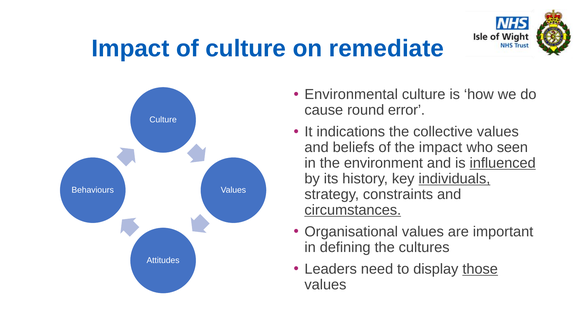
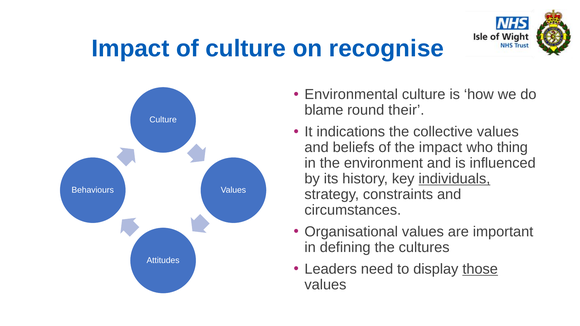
remediate: remediate -> recognise
cause: cause -> blame
error: error -> their
seen: seen -> thing
influenced underline: present -> none
circumstances underline: present -> none
